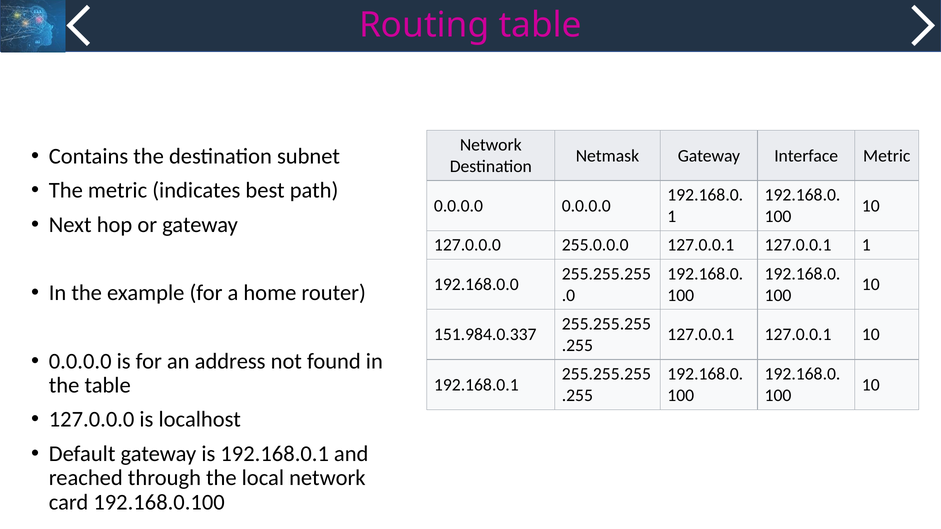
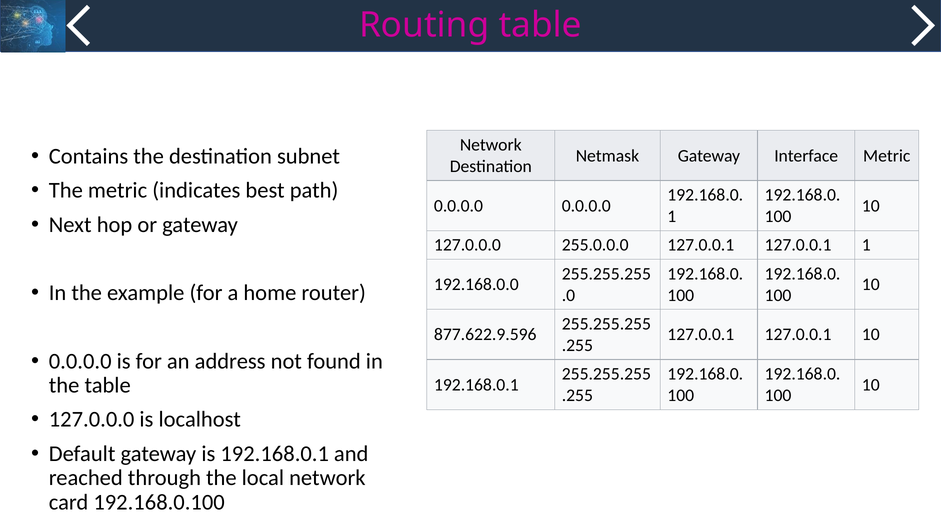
151.984.0.337: 151.984.0.337 -> 877.622.9.596
